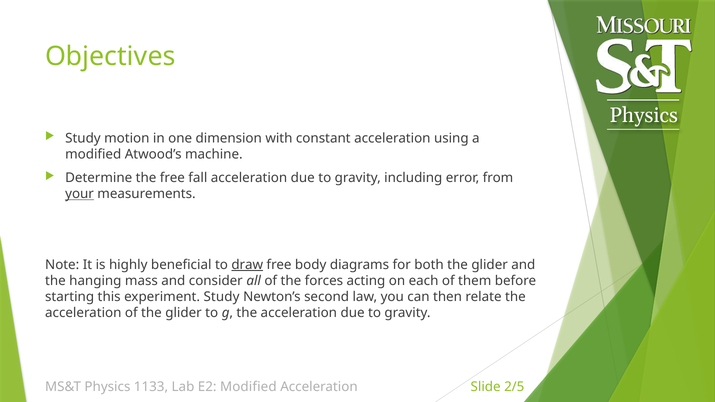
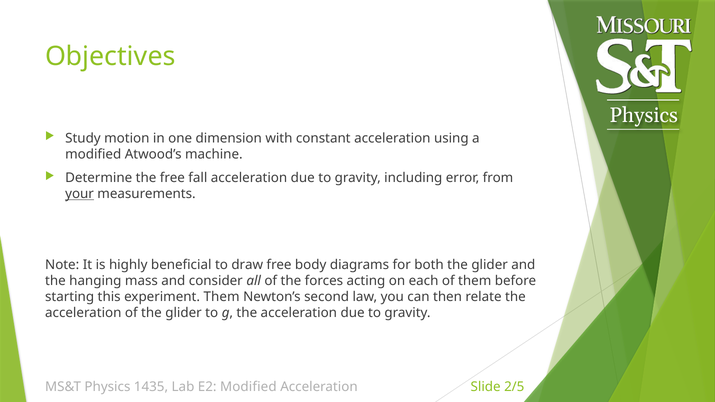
draw underline: present -> none
experiment Study: Study -> Them
1133: 1133 -> 1435
